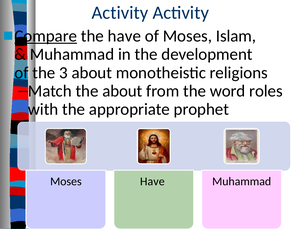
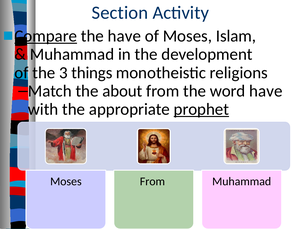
Activity at (120, 13): Activity -> Section
3 about: about -> things
word roles: roles -> have
prophet underline: none -> present
Moses Have: Have -> From
